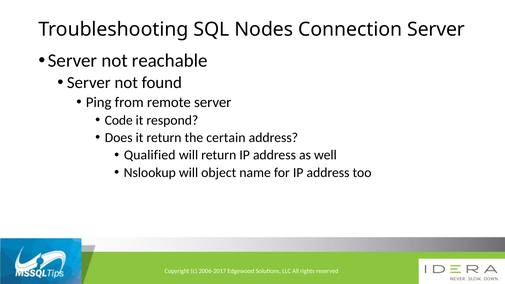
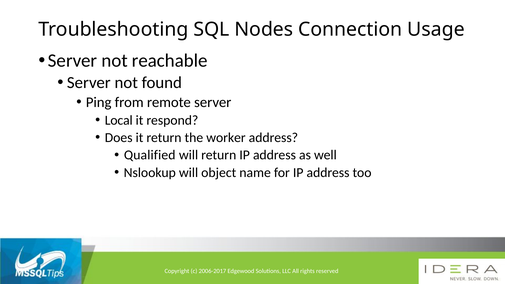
Connection Server: Server -> Usage
Code: Code -> Local
certain: certain -> worker
